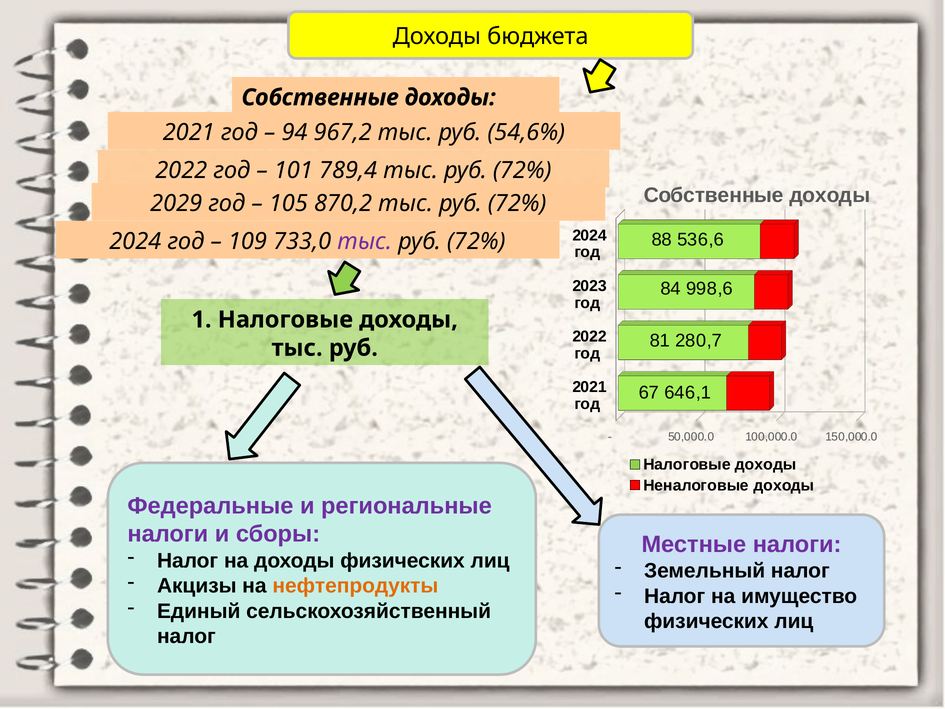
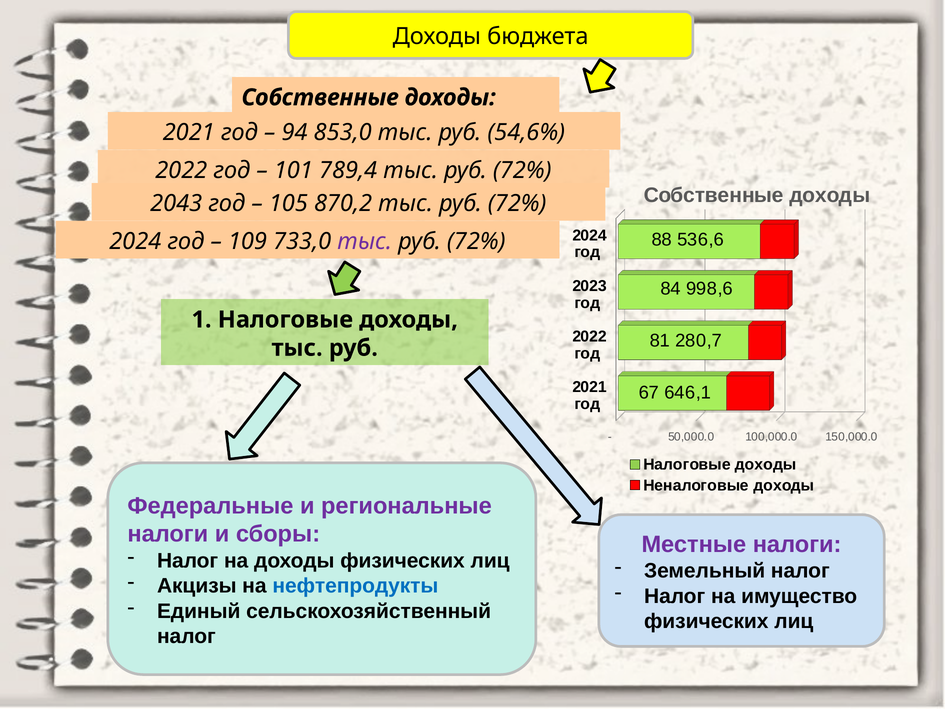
967,2: 967,2 -> 853,0
2029: 2029 -> 2043
нефтепродукты colour: orange -> blue
